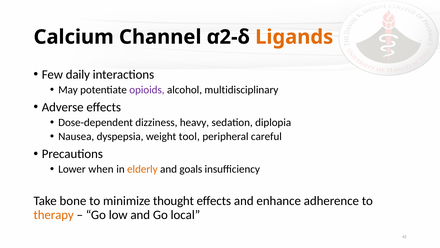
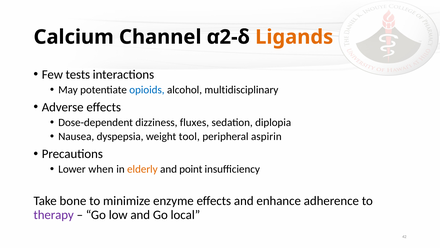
daily: daily -> tests
opioids colour: purple -> blue
heavy: heavy -> fluxes
careful: careful -> aspirin
goals: goals -> point
thought: thought -> enzyme
therapy colour: orange -> purple
